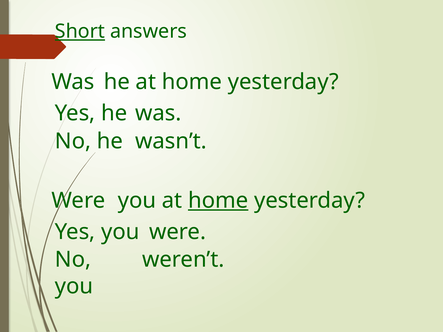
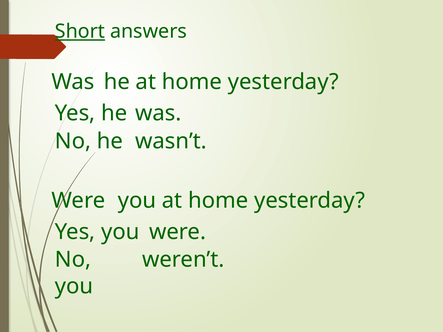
home at (218, 201) underline: present -> none
